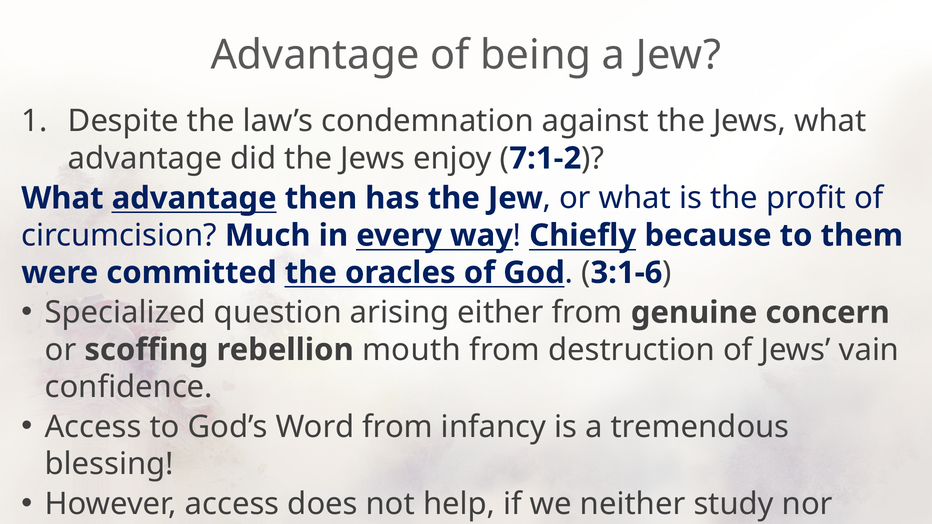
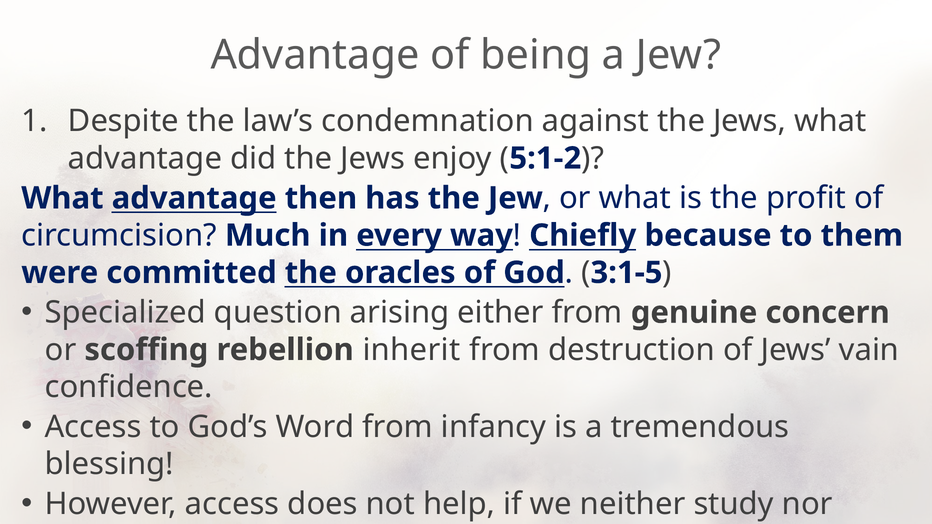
7:1-2: 7:1-2 -> 5:1-2
3:1-6: 3:1-6 -> 3:1-5
mouth: mouth -> inherit
